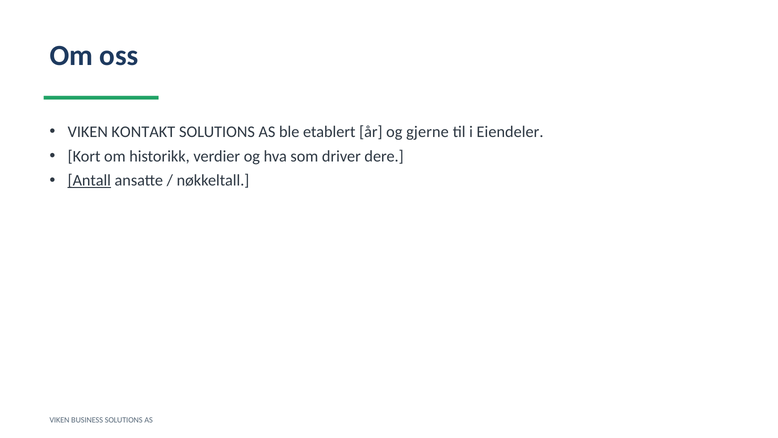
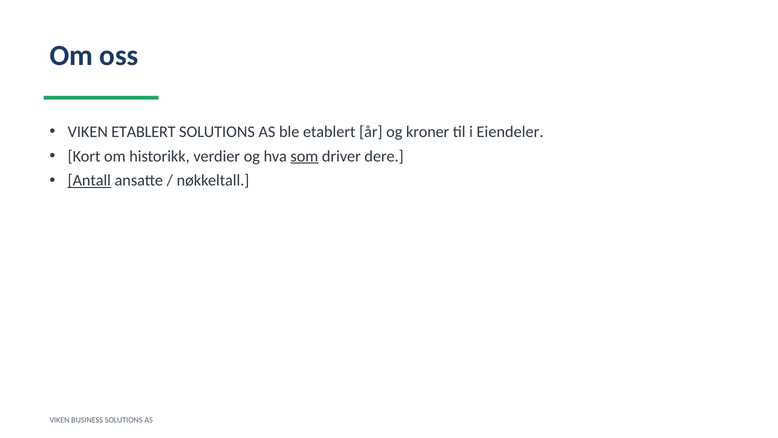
VIKEN KONTAKT: KONTAKT -> ETABLERT
gjerne: gjerne -> kroner
som underline: none -> present
